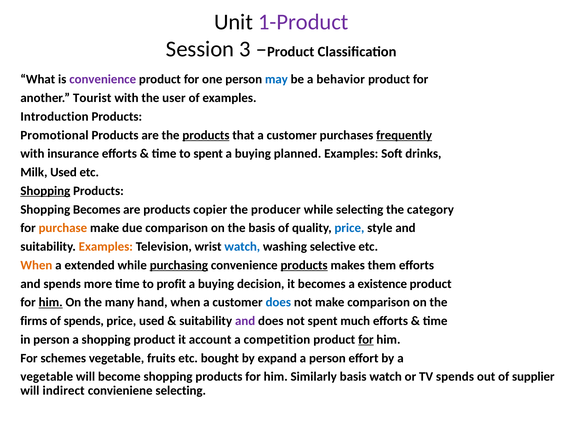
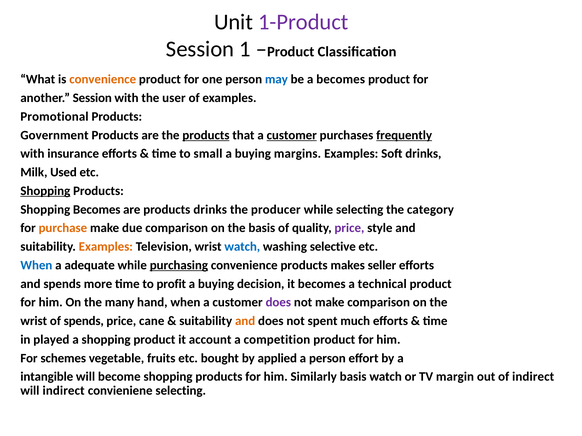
3: 3 -> 1
convenience at (103, 79) colour: purple -> orange
a behavior: behavior -> becomes
another Tourist: Tourist -> Session
Introduction: Introduction -> Promotional
Promotional: Promotional -> Government
customer at (292, 135) underline: none -> present
to spent: spent -> small
planned: planned -> margins
products copier: copier -> drinks
price at (349, 228) colour: blue -> purple
When at (36, 266) colour: orange -> blue
extended: extended -> adequate
products at (304, 266) underline: present -> none
them: them -> seller
existence: existence -> technical
him at (51, 303) underline: present -> none
does at (278, 303) colour: blue -> purple
firms at (34, 321): firms -> wrist
price used: used -> cane
and at (245, 321) colour: purple -> orange
in person: person -> played
for at (366, 340) underline: present -> none
expand: expand -> applied
vegetable at (47, 377): vegetable -> intangible
TV spends: spends -> margin
of supplier: supplier -> indirect
